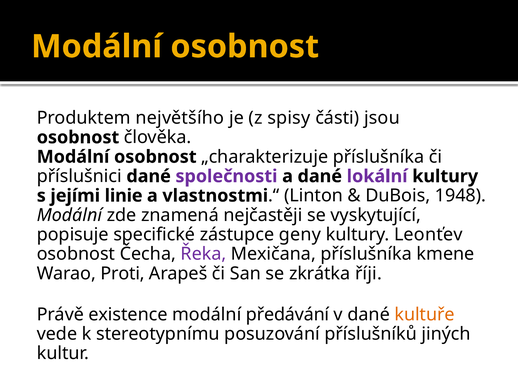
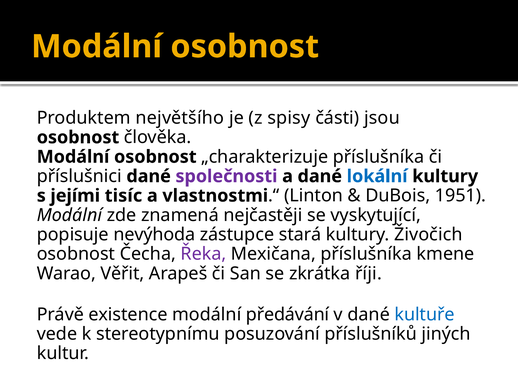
lokální colour: purple -> blue
linie: linie -> tisíc
1948: 1948 -> 1951
specifické: specifické -> nevýhoda
geny: geny -> stará
Leonťev: Leonťev -> Živočich
Proti: Proti -> Věřit
kultuře colour: orange -> blue
